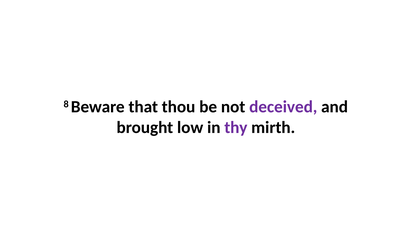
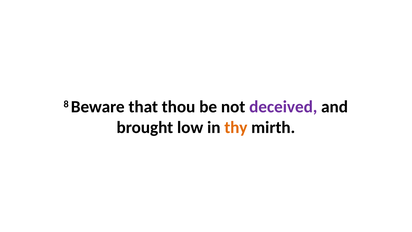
thy colour: purple -> orange
